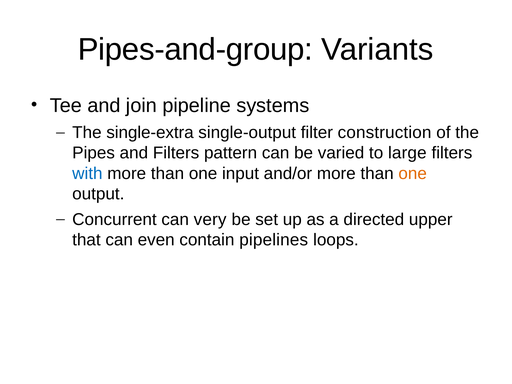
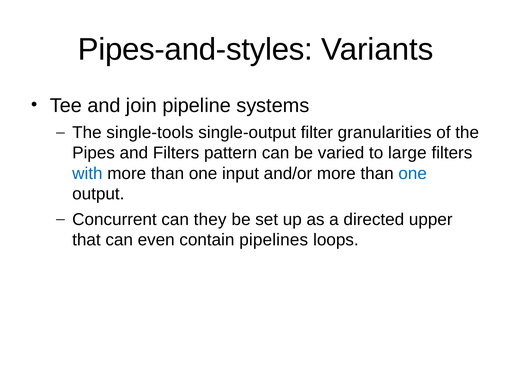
Pipes-and-group: Pipes-and-group -> Pipes-and-styles
single-extra: single-extra -> single-tools
construction: construction -> granularities
one at (413, 174) colour: orange -> blue
very: very -> they
